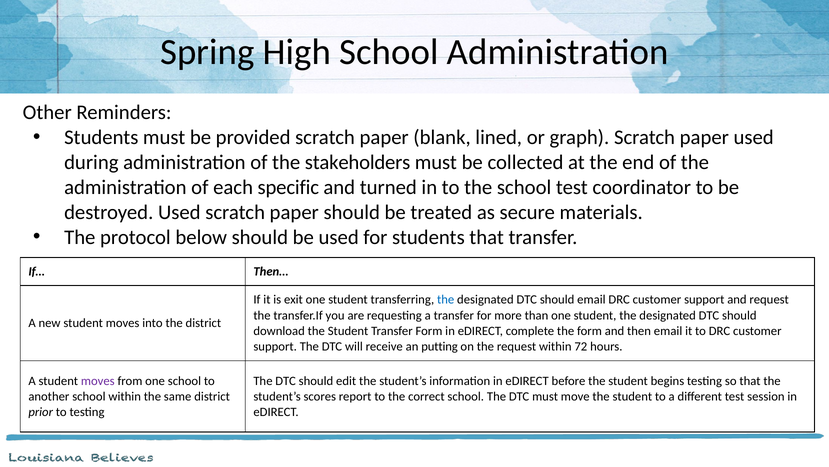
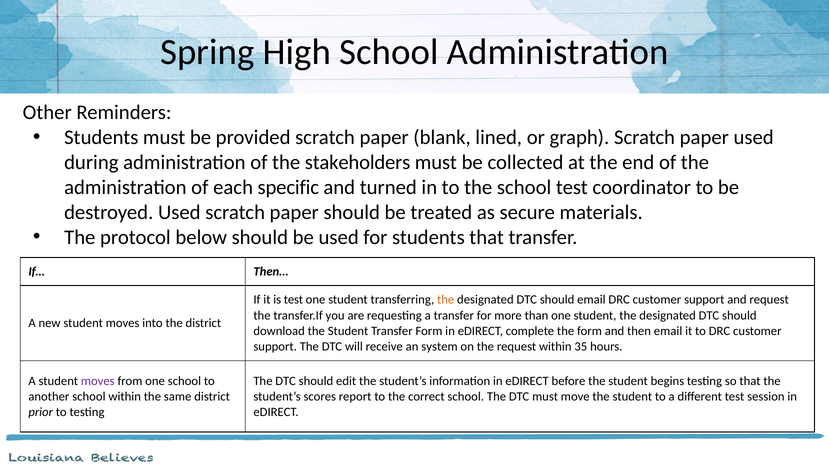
is exit: exit -> test
the at (446, 299) colour: blue -> orange
putting: putting -> system
72: 72 -> 35
